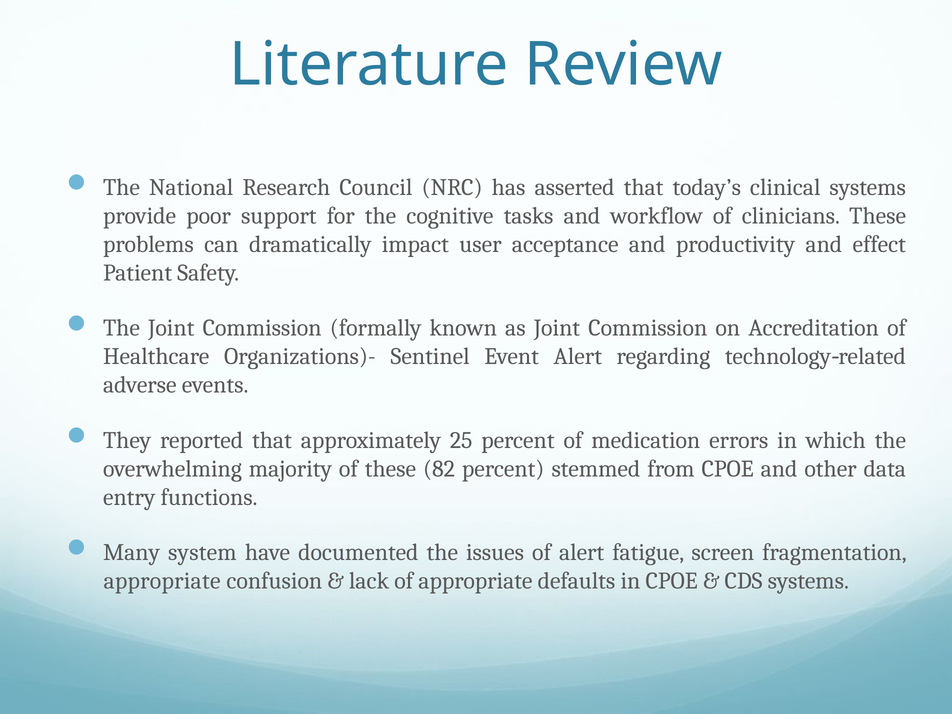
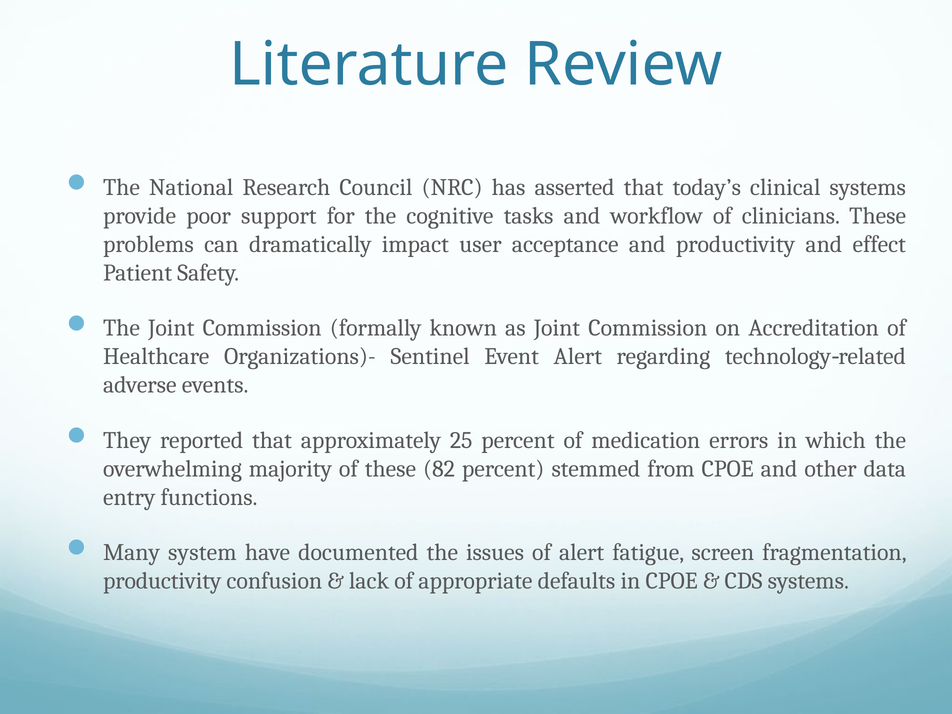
appropriate at (162, 581): appropriate -> productivity
